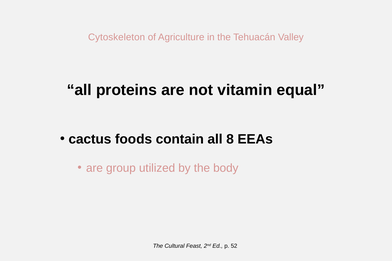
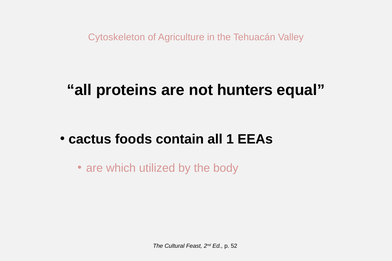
vitamin: vitamin -> hunters
8: 8 -> 1
group: group -> which
